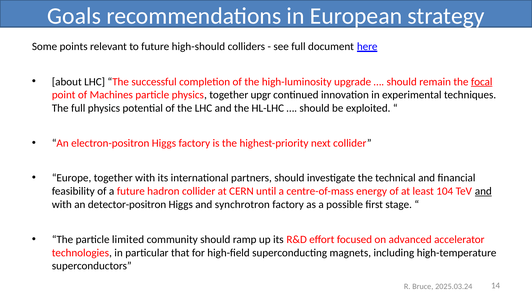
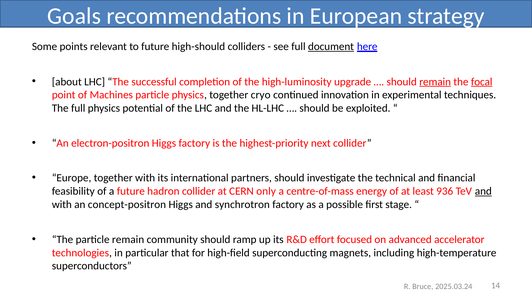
document underline: none -> present
remain at (435, 82) underline: none -> present
upgr: upgr -> cryo
until: until -> only
104: 104 -> 936
detector-positron: detector-positron -> concept-positron
particle limited: limited -> remain
